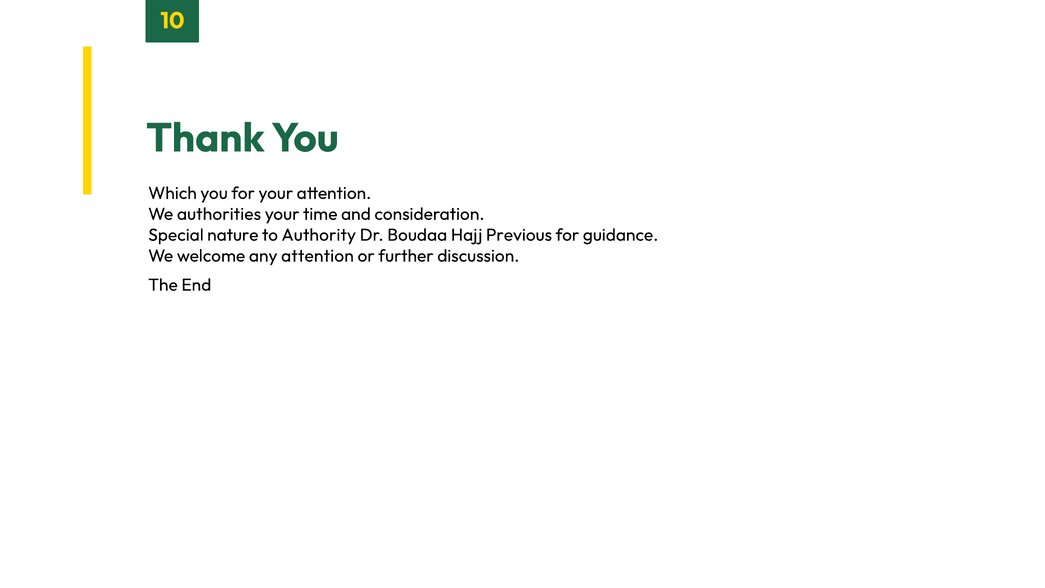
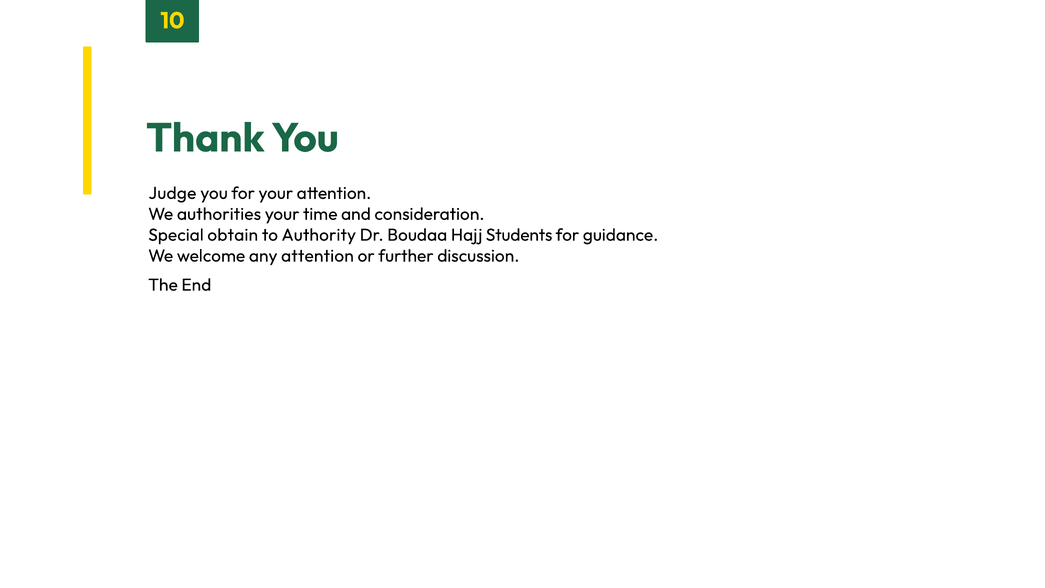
Which: Which -> Judge
nature: nature -> obtain
Previous: Previous -> Students
